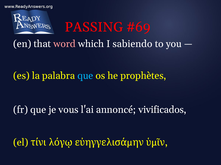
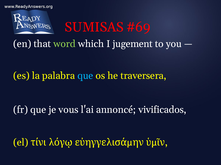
PASSING: PASSING -> SUMISAS
word colour: pink -> light green
sabiendo: sabiendo -> jugement
prophètes: prophètes -> traversera
